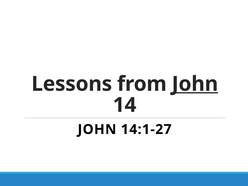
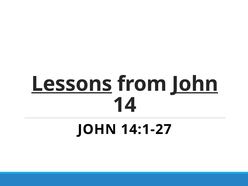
Lessons underline: none -> present
